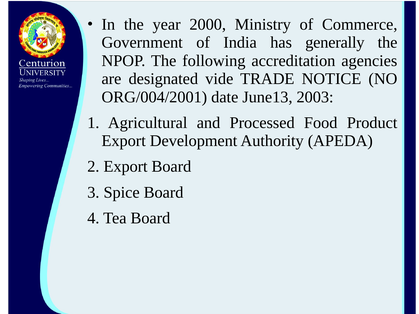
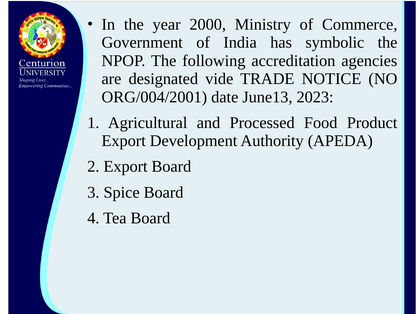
generally: generally -> symbolic
2003: 2003 -> 2023
